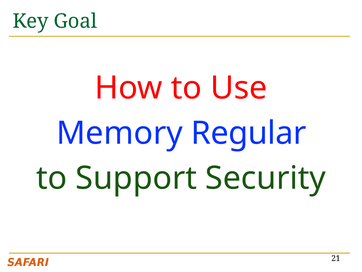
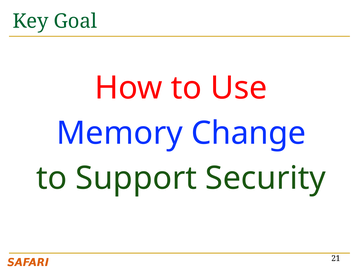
Regular: Regular -> Change
